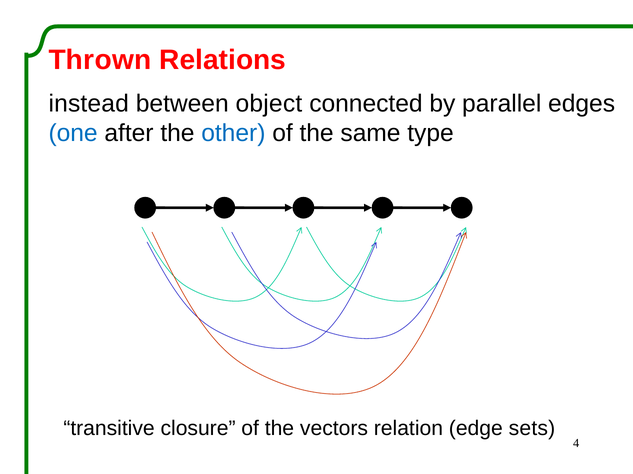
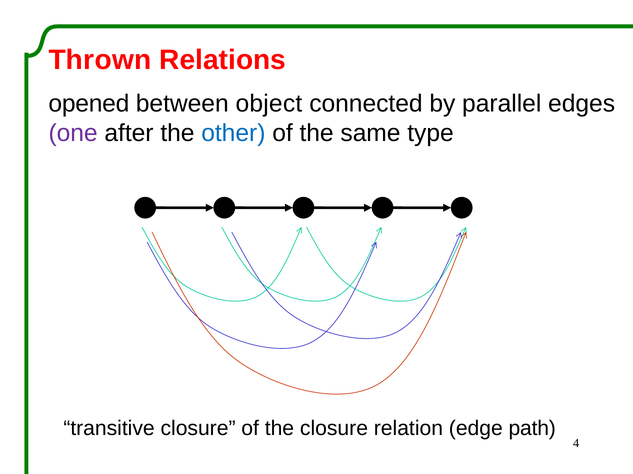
instead: instead -> opened
one colour: blue -> purple
the vectors: vectors -> closure
sets: sets -> path
